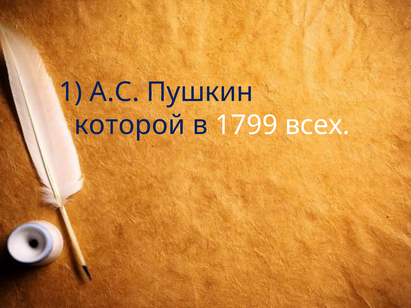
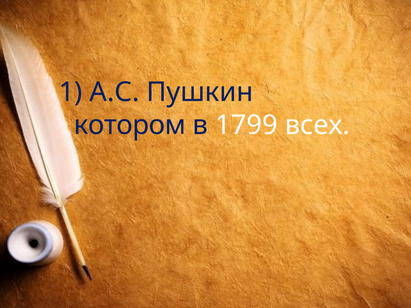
которой: которой -> котором
